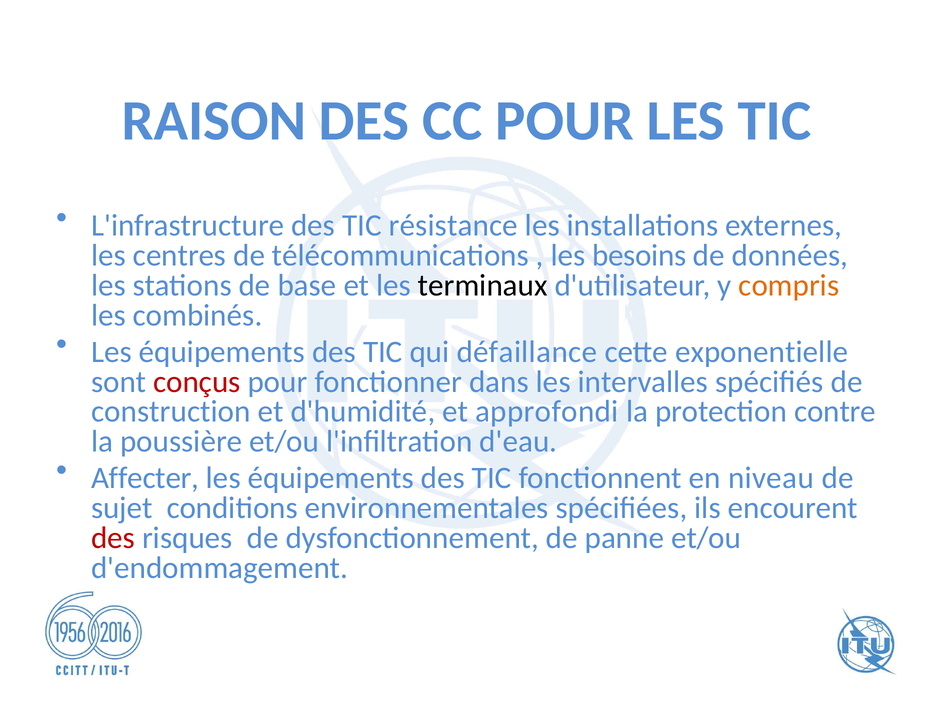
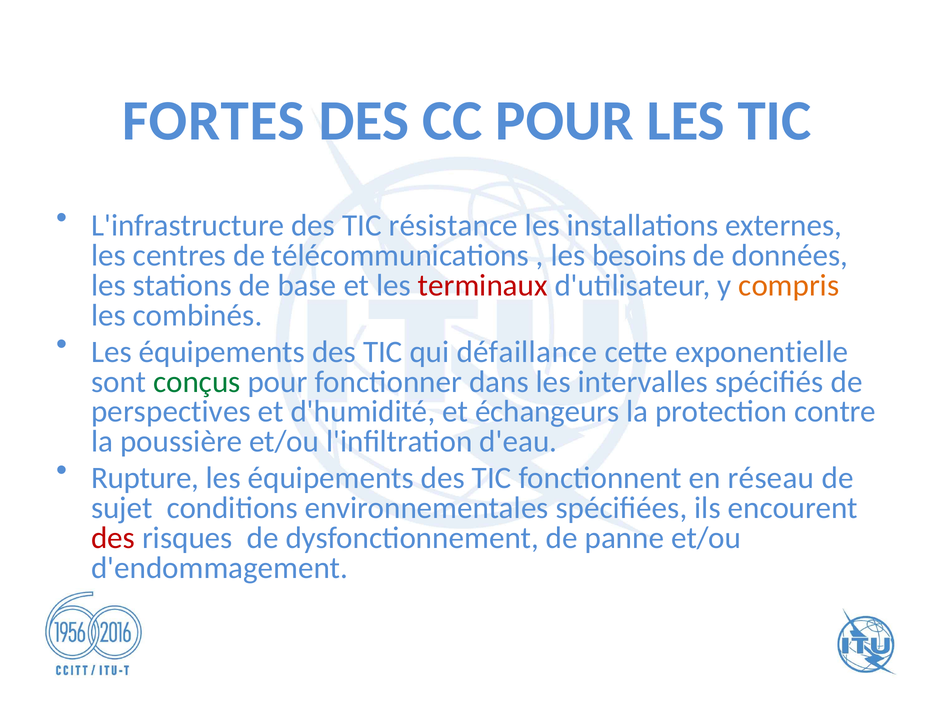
RAISON: RAISON -> FORTES
terminaux colour: black -> red
conçus colour: red -> green
construction: construction -> perspectives
approfondi: approfondi -> échangeurs
Affecter: Affecter -> Rupture
niveau: niveau -> réseau
